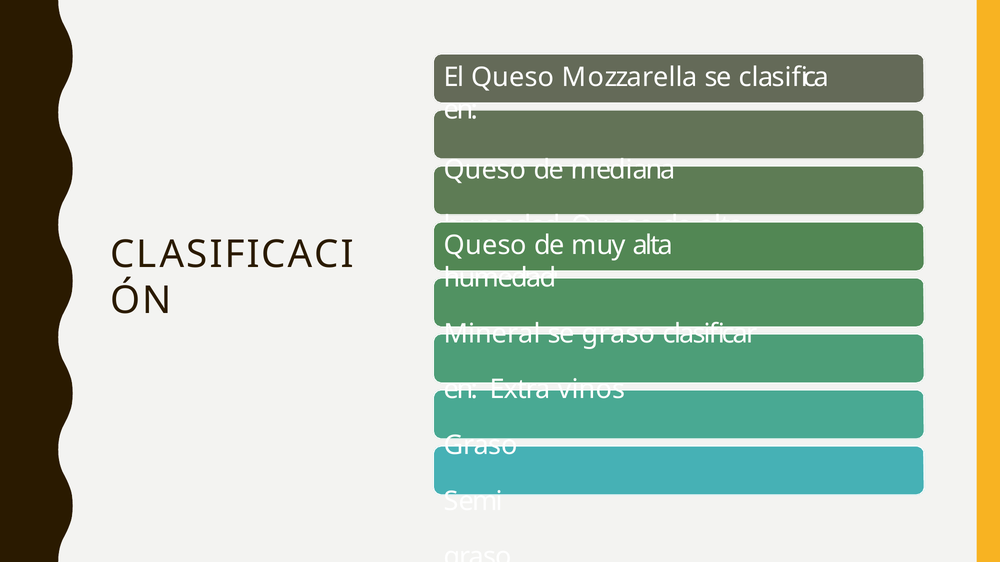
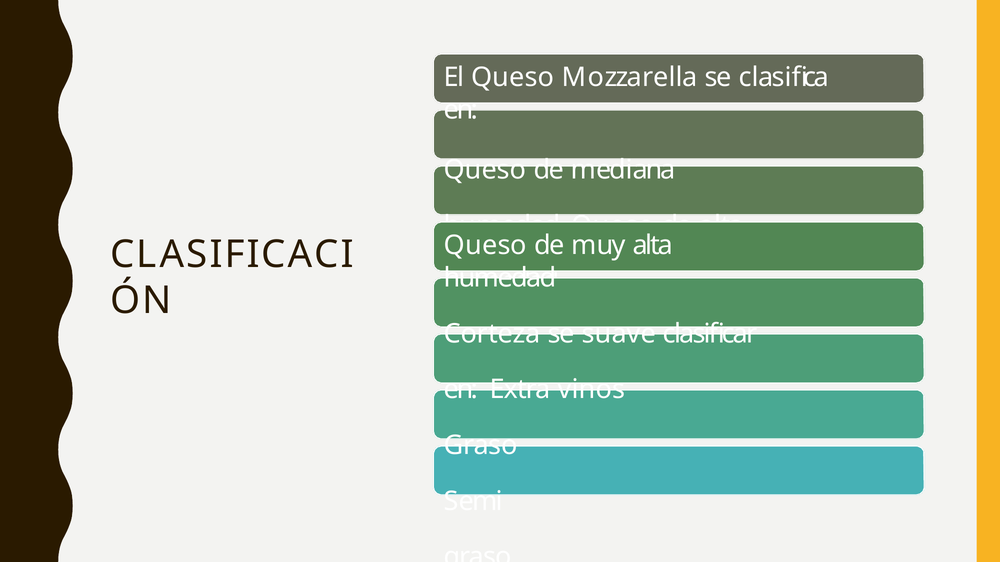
Mineral: Mineral -> Corteza
se graso: graso -> suave
